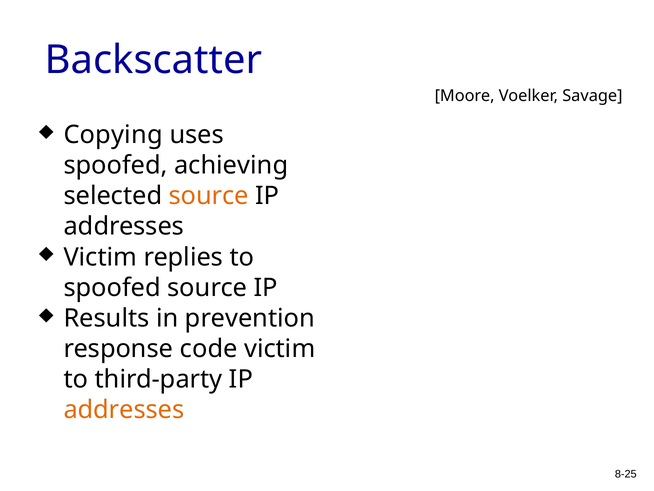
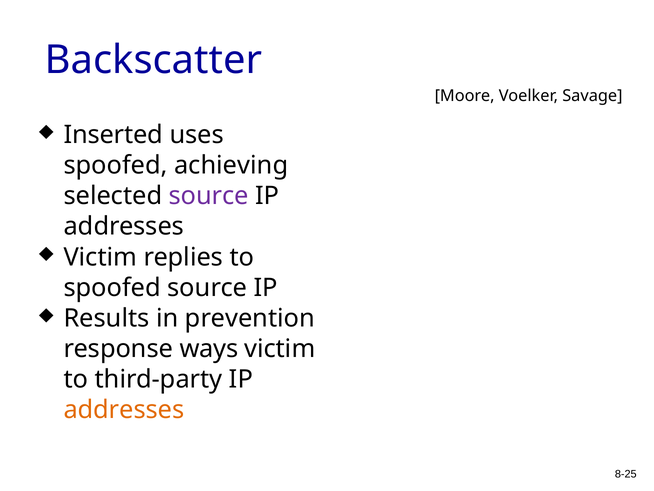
Copying: Copying -> Inserted
source at (209, 196) colour: orange -> purple
code: code -> ways
